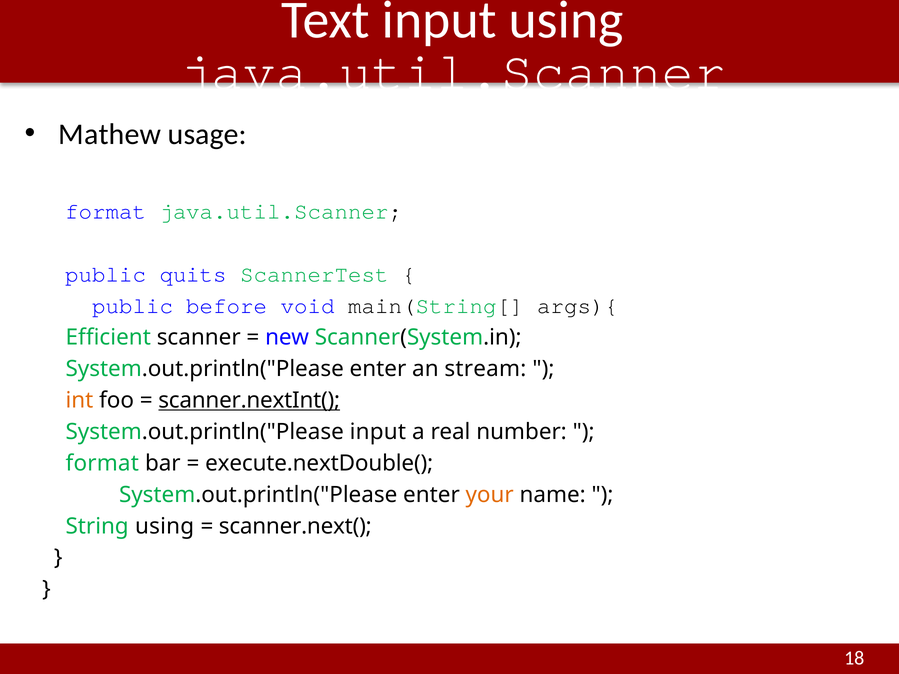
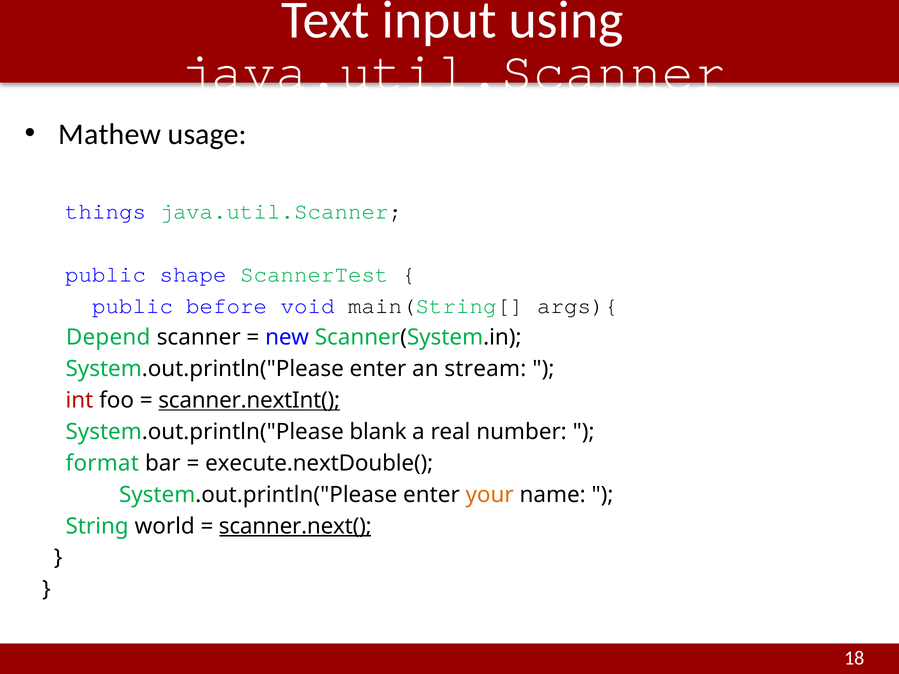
format at (106, 212): format -> things
quits: quits -> shape
Efficient: Efficient -> Depend
int colour: orange -> red
System.out.println("Please input: input -> blank
String using: using -> world
scanner.next( underline: none -> present
